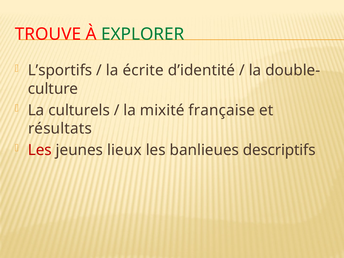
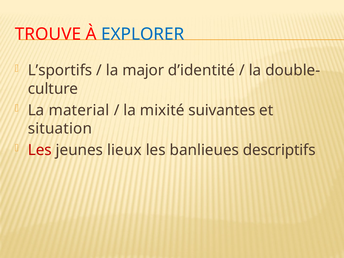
EXPLORER colour: green -> blue
écrite: écrite -> major
culturels: culturels -> material
française: française -> suivantes
résultats: résultats -> situation
